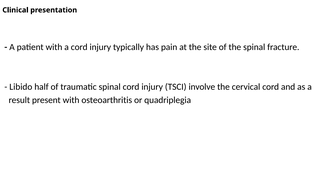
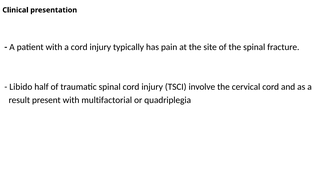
osteoarthritis: osteoarthritis -> multifactorial
